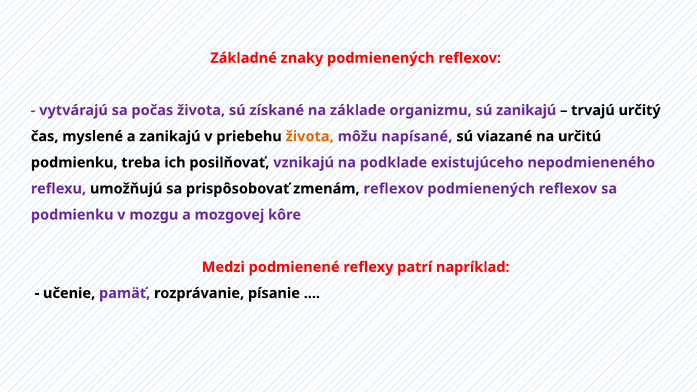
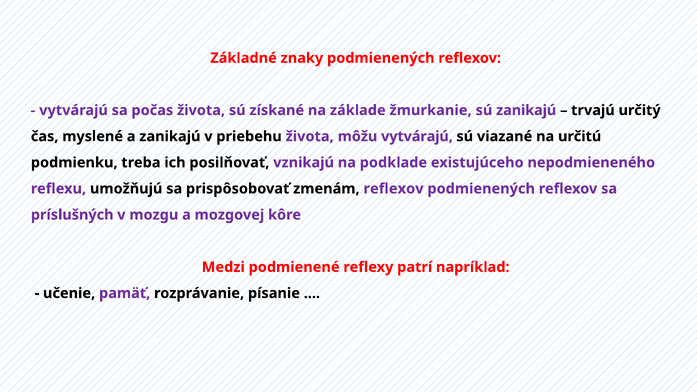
organizmu: organizmu -> žmurkanie
života at (310, 136) colour: orange -> purple
môžu napísané: napísané -> vytvárajú
podmienku at (72, 215): podmienku -> príslušných
